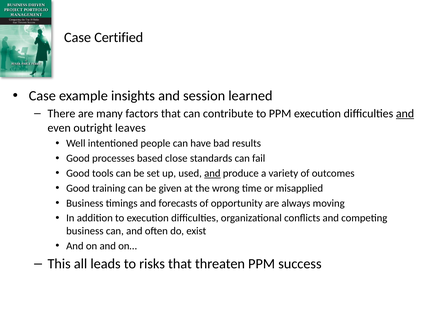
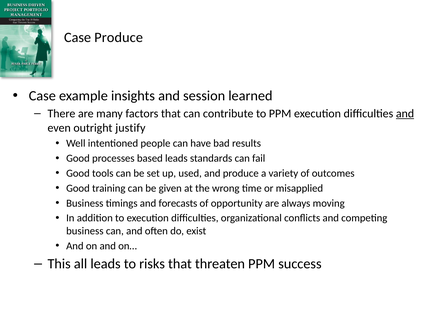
Case Certified: Certified -> Produce
leaves: leaves -> justify
based close: close -> leads
and at (212, 173) underline: present -> none
